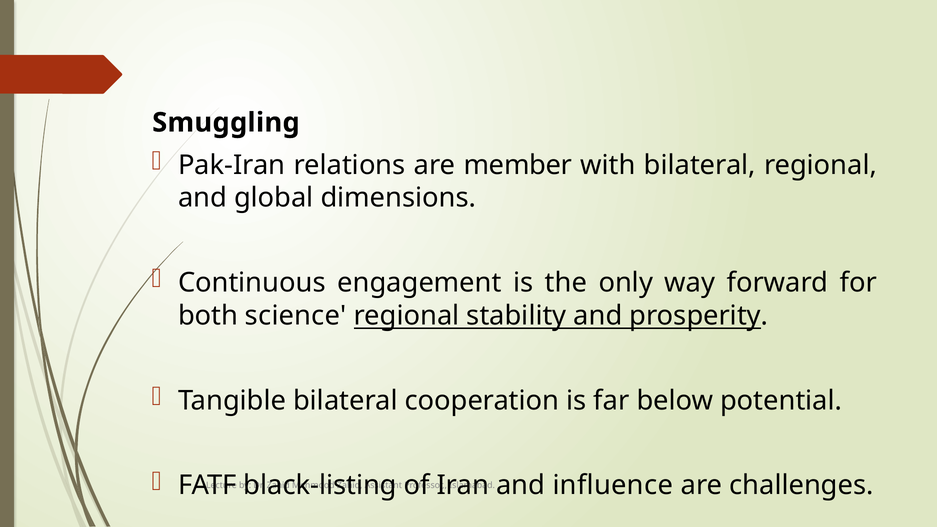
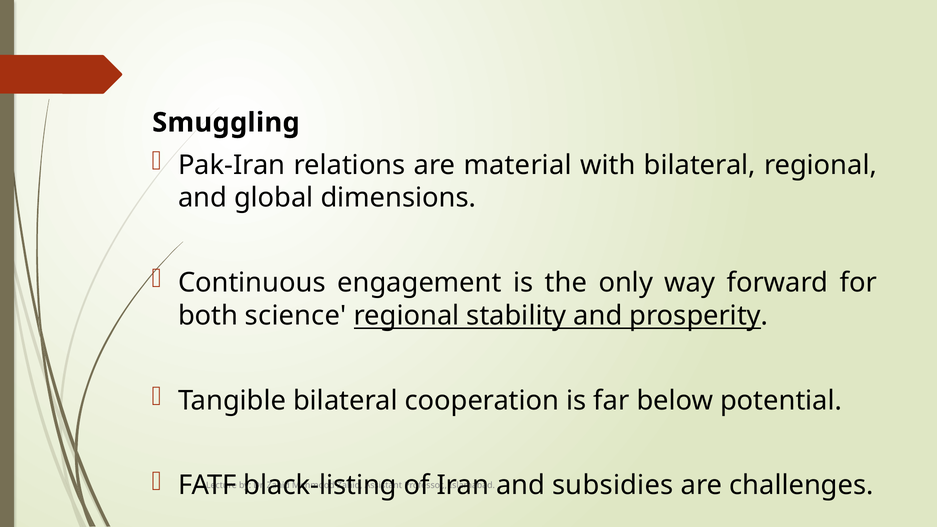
member: member -> material
influence: influence -> subsidies
